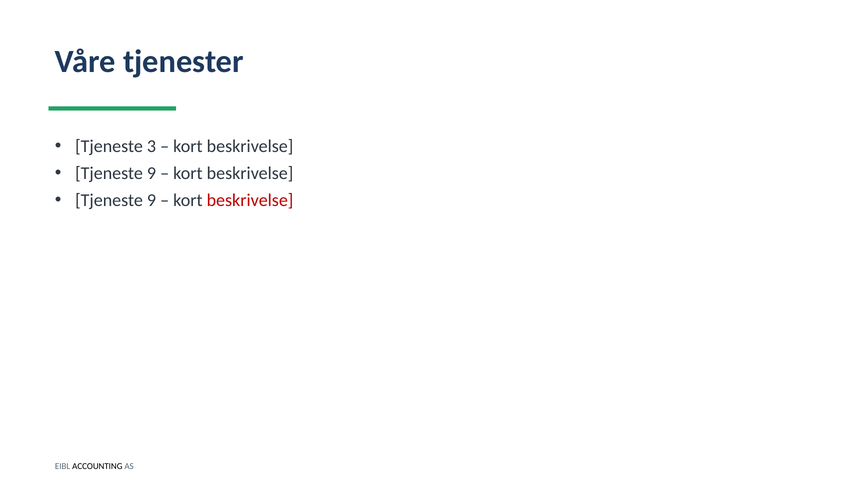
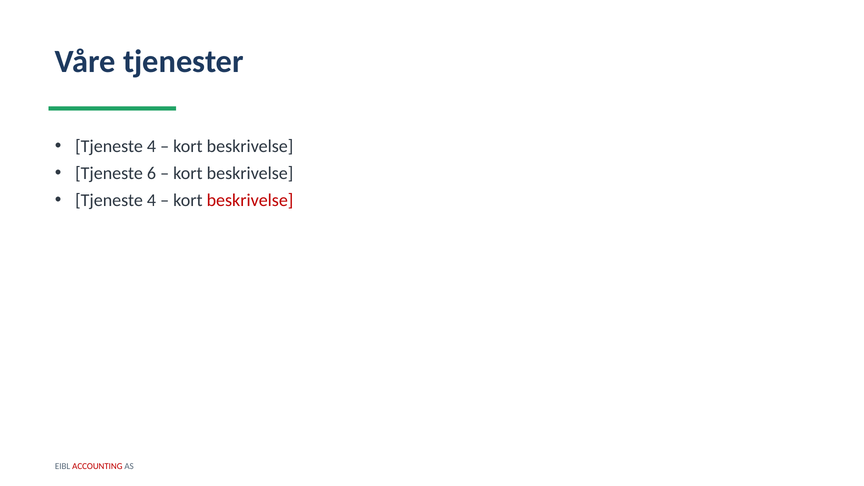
3 at (151, 146): 3 -> 4
9 at (151, 173): 9 -> 6
9 at (151, 200): 9 -> 4
ACCOUNTING colour: black -> red
